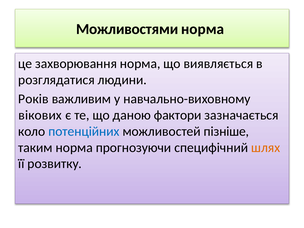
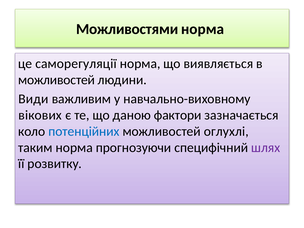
захворювання: захворювання -> саморегуляції
розглядатися at (56, 80): розглядатися -> можливостей
Років: Років -> Види
пізніше: пізніше -> оглухлі
шлях colour: orange -> purple
